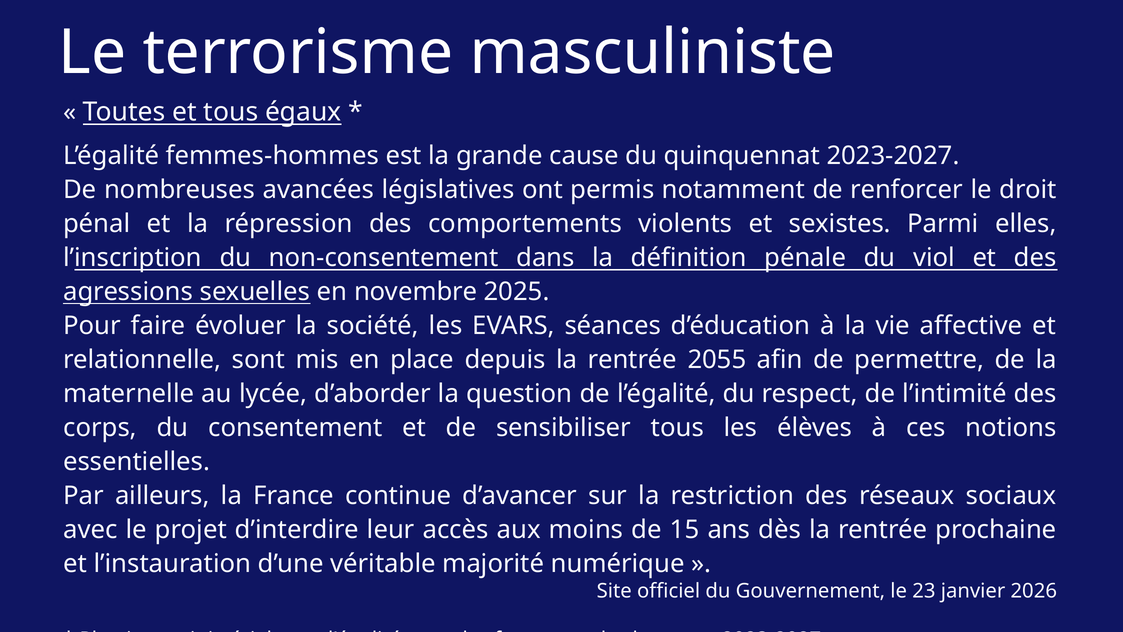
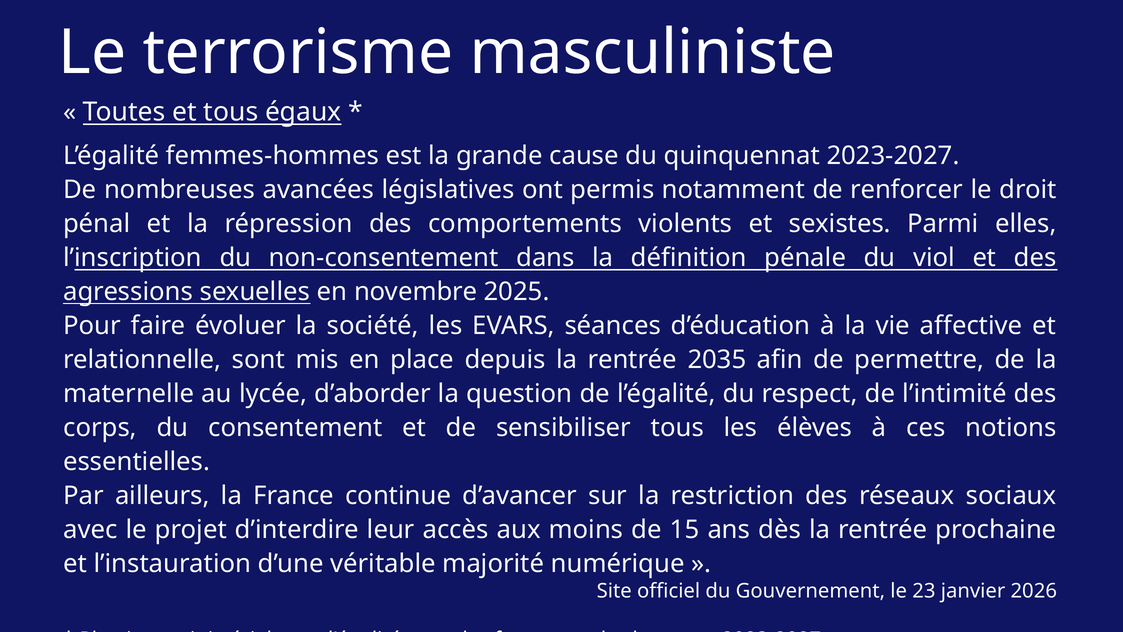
2055: 2055 -> 2035
